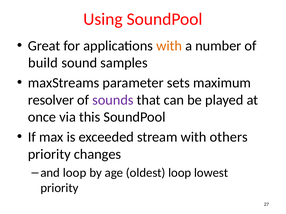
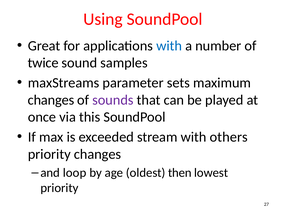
with at (169, 46) colour: orange -> blue
build: build -> twice
resolver at (51, 100): resolver -> changes
oldest loop: loop -> then
